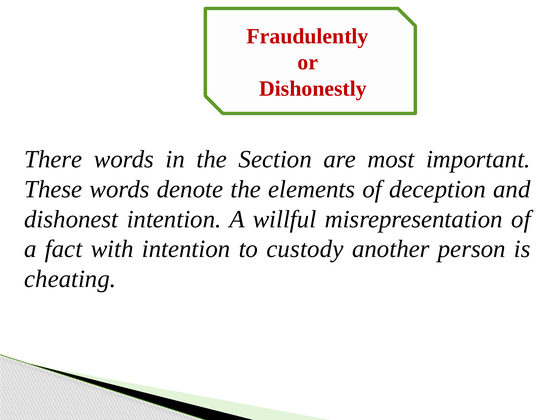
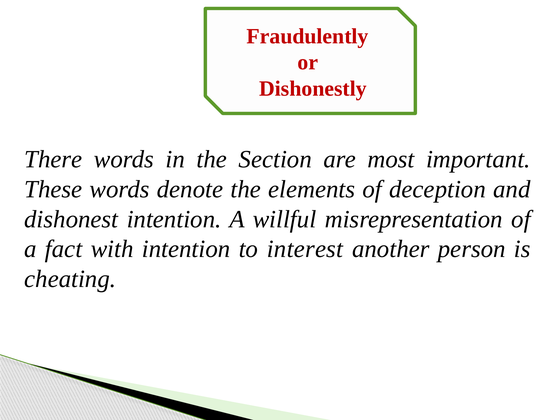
custody: custody -> interest
